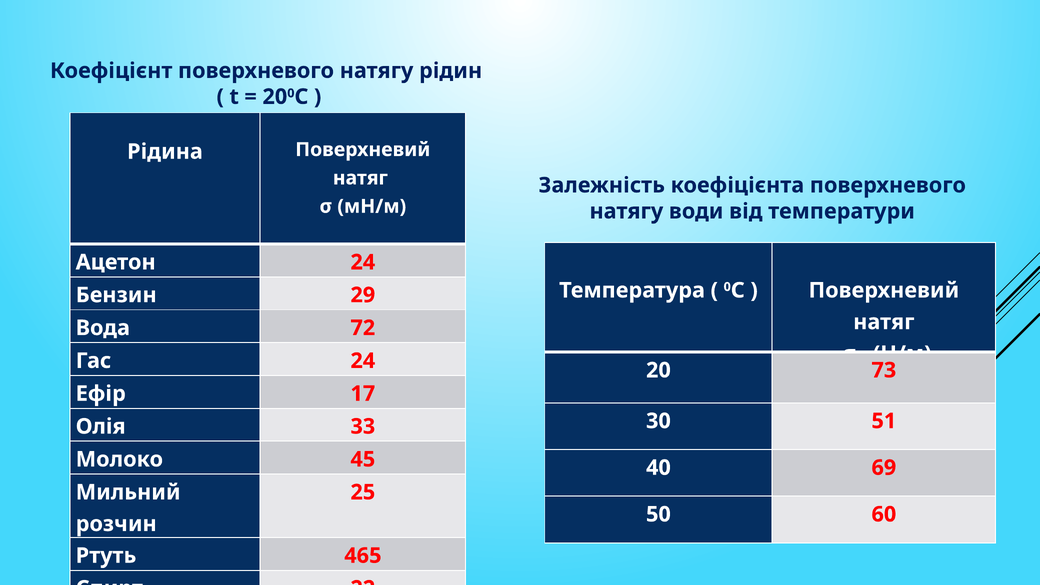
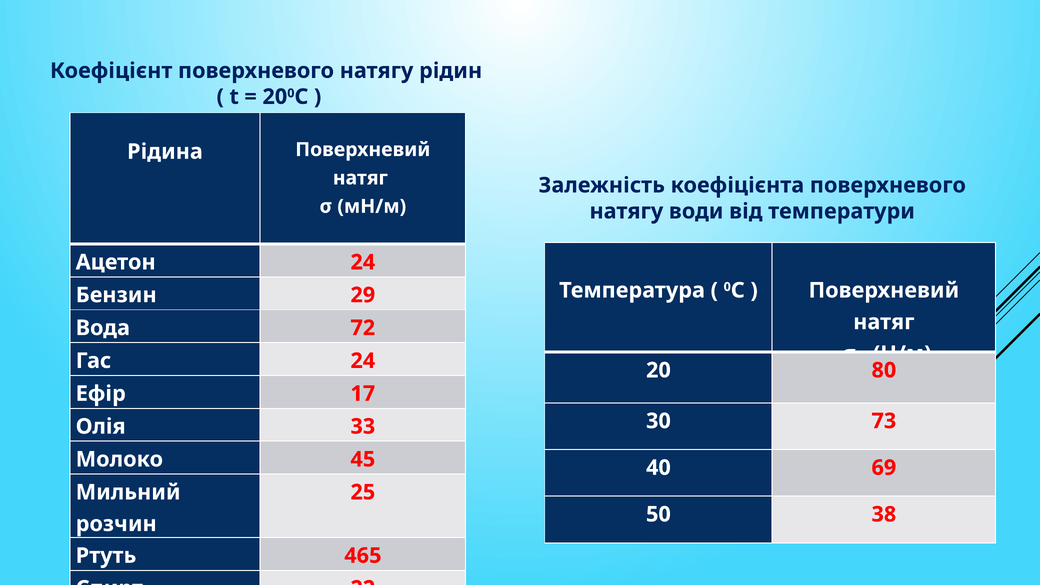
73: 73 -> 80
51: 51 -> 73
60: 60 -> 38
